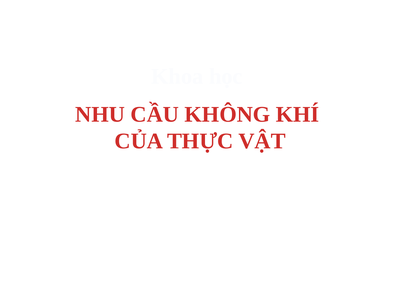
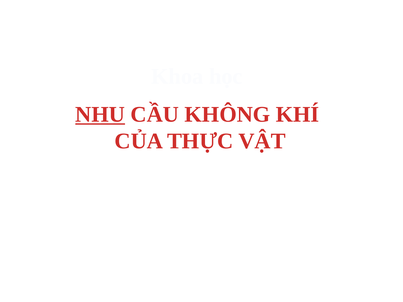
NHU underline: none -> present
